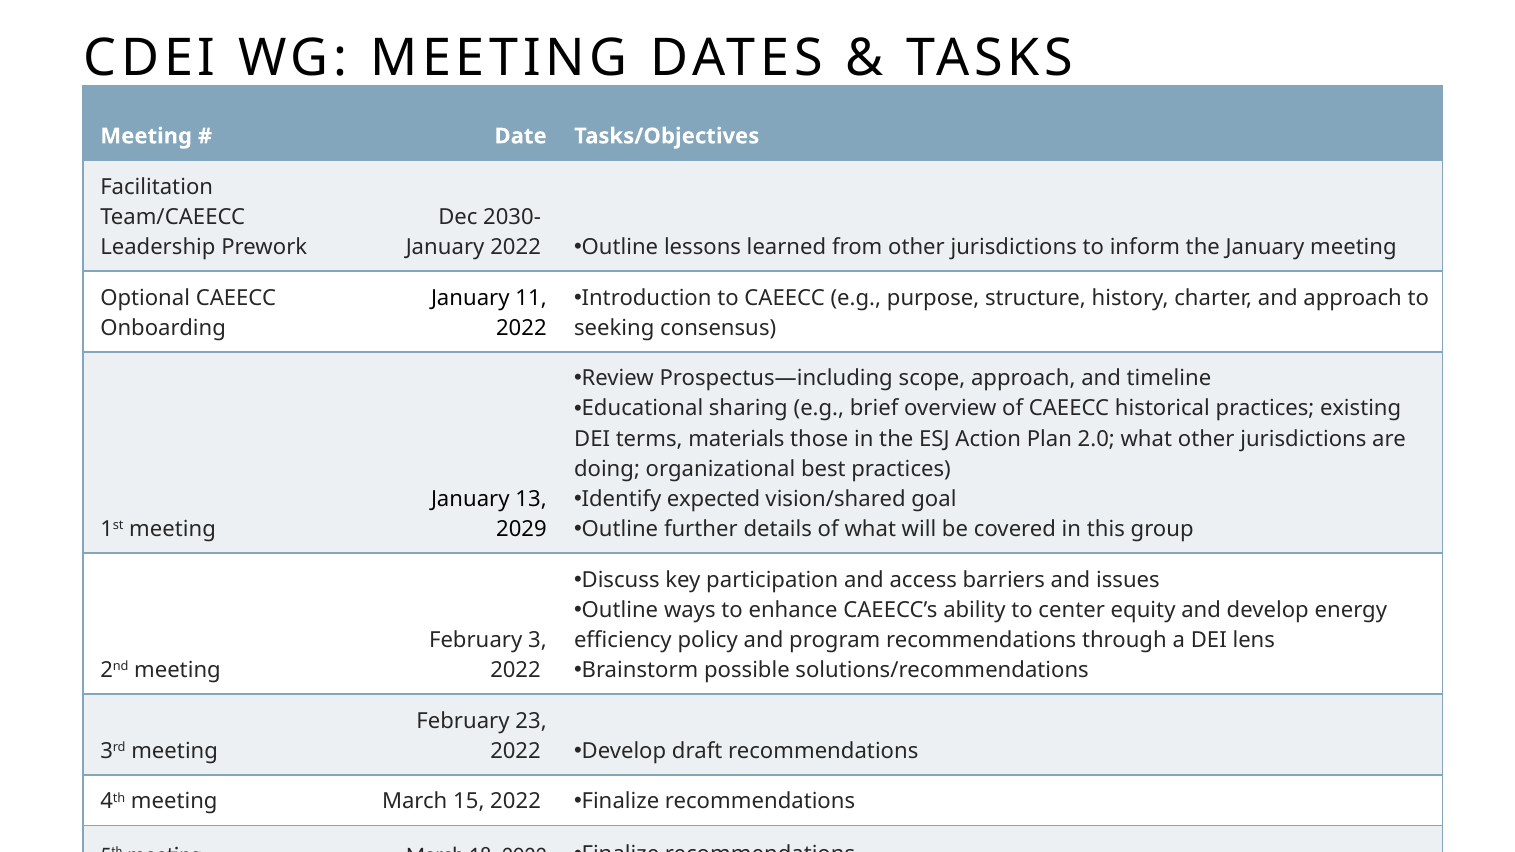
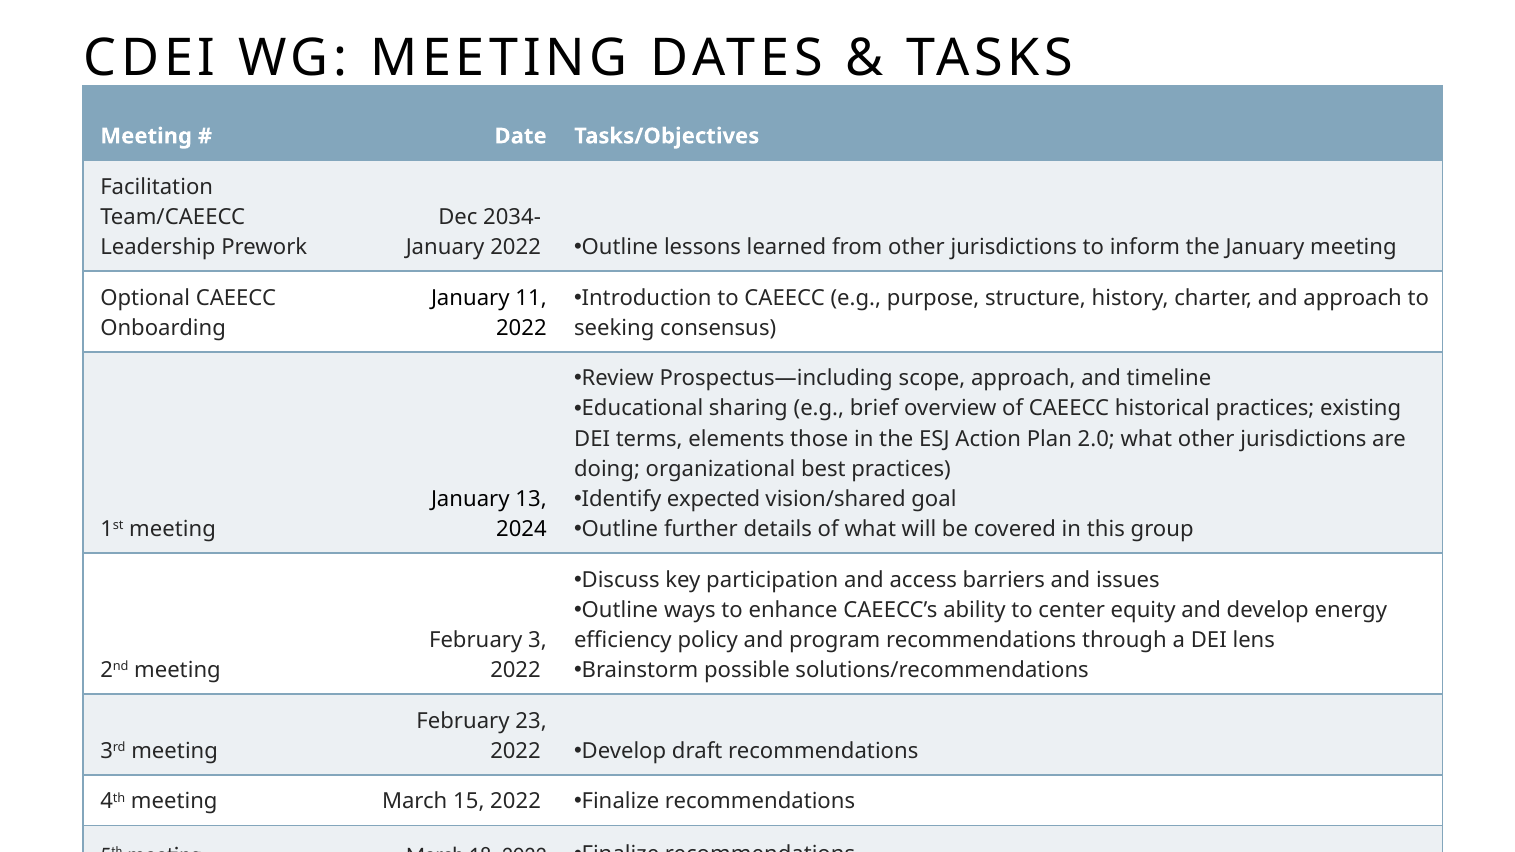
2030-: 2030- -> 2034-
materials: materials -> elements
2029: 2029 -> 2024
